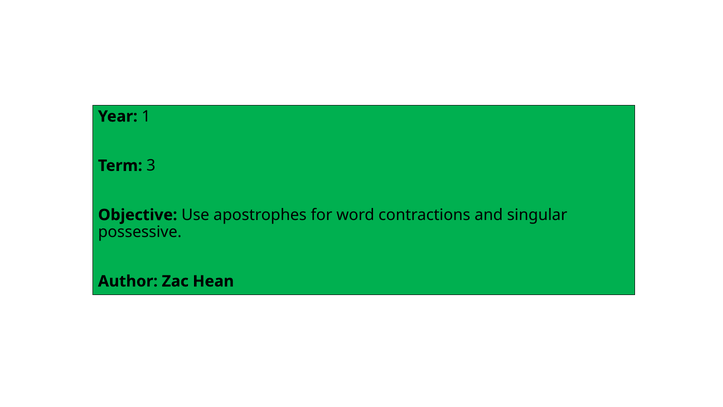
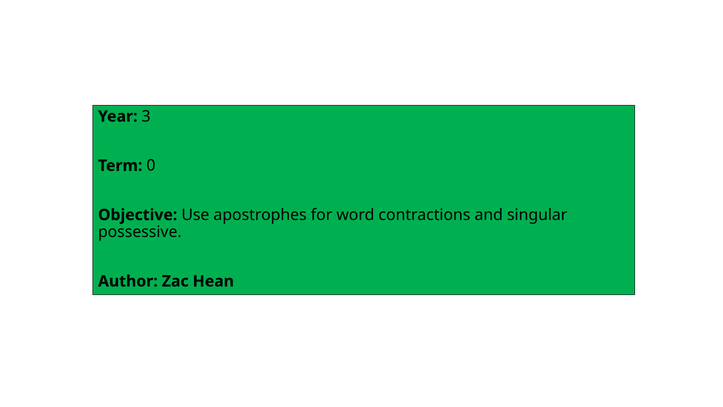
1: 1 -> 3
3: 3 -> 0
